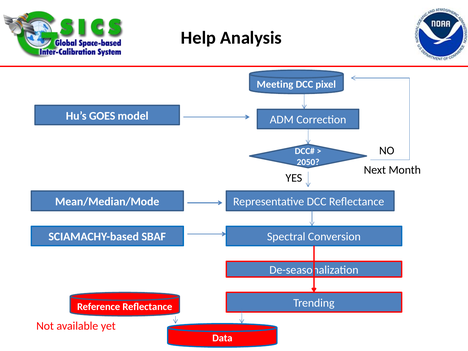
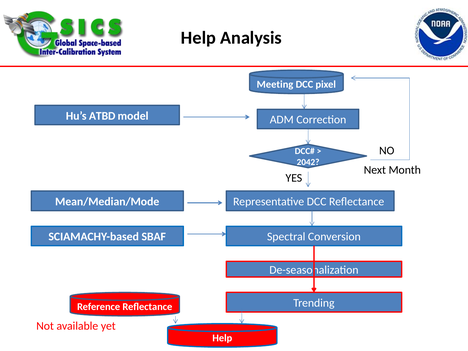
GOES: GOES -> ATBD
2050: 2050 -> 2042
Data at (222, 338): Data -> Help
